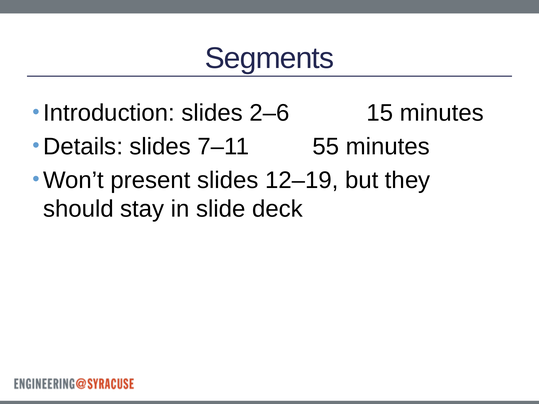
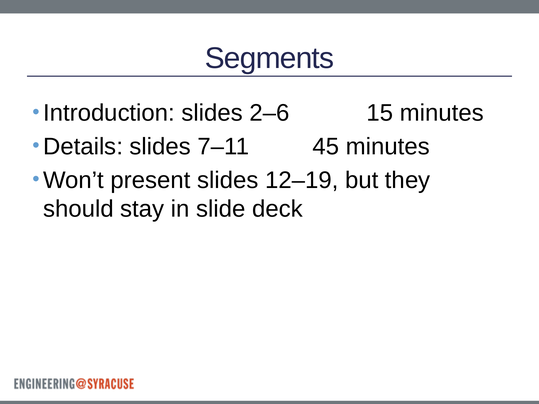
55: 55 -> 45
